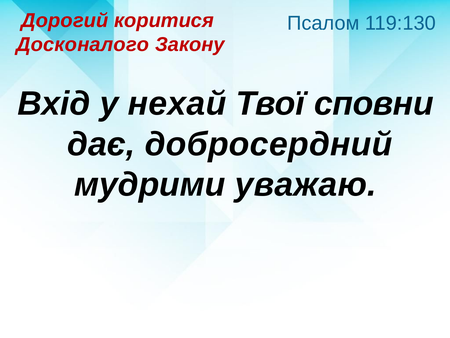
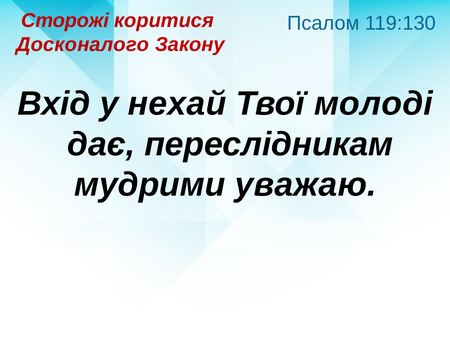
Дорогий: Дорогий -> Сторожі
сповни: сповни -> молоді
добросердний: добросердний -> переслідникам
